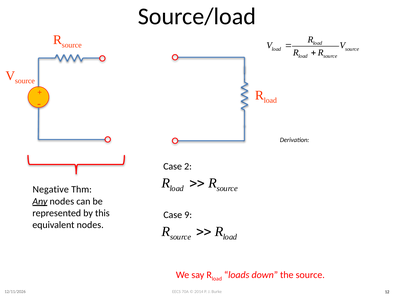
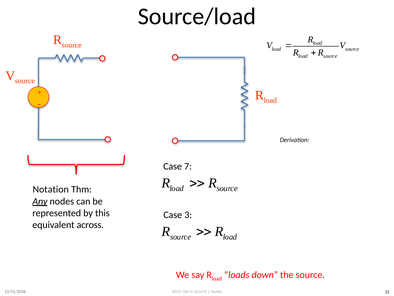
2: 2 -> 7
Negative: Negative -> Notation
9: 9 -> 3
equivalent nodes: nodes -> across
